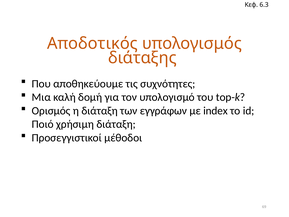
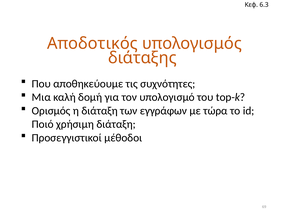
index: index -> τώρα
